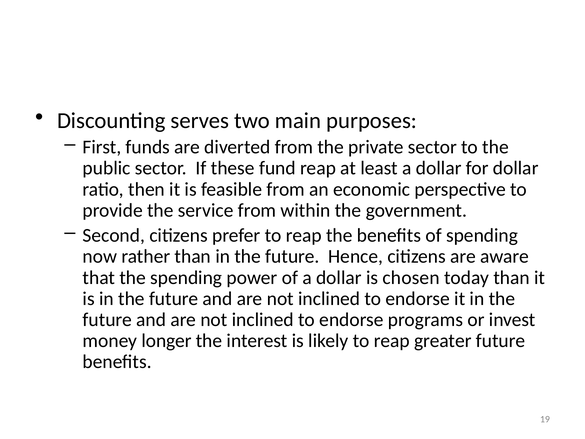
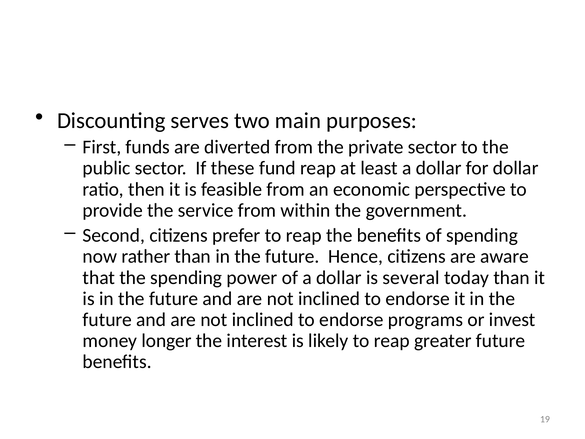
chosen: chosen -> several
